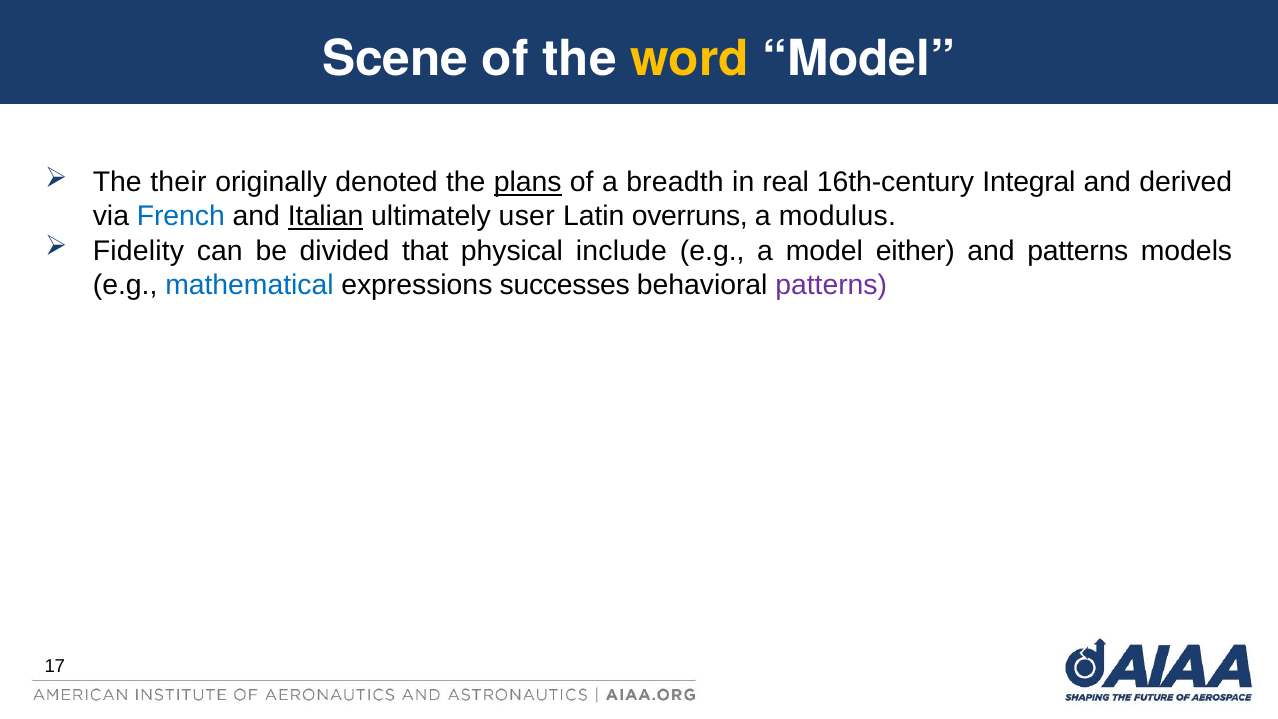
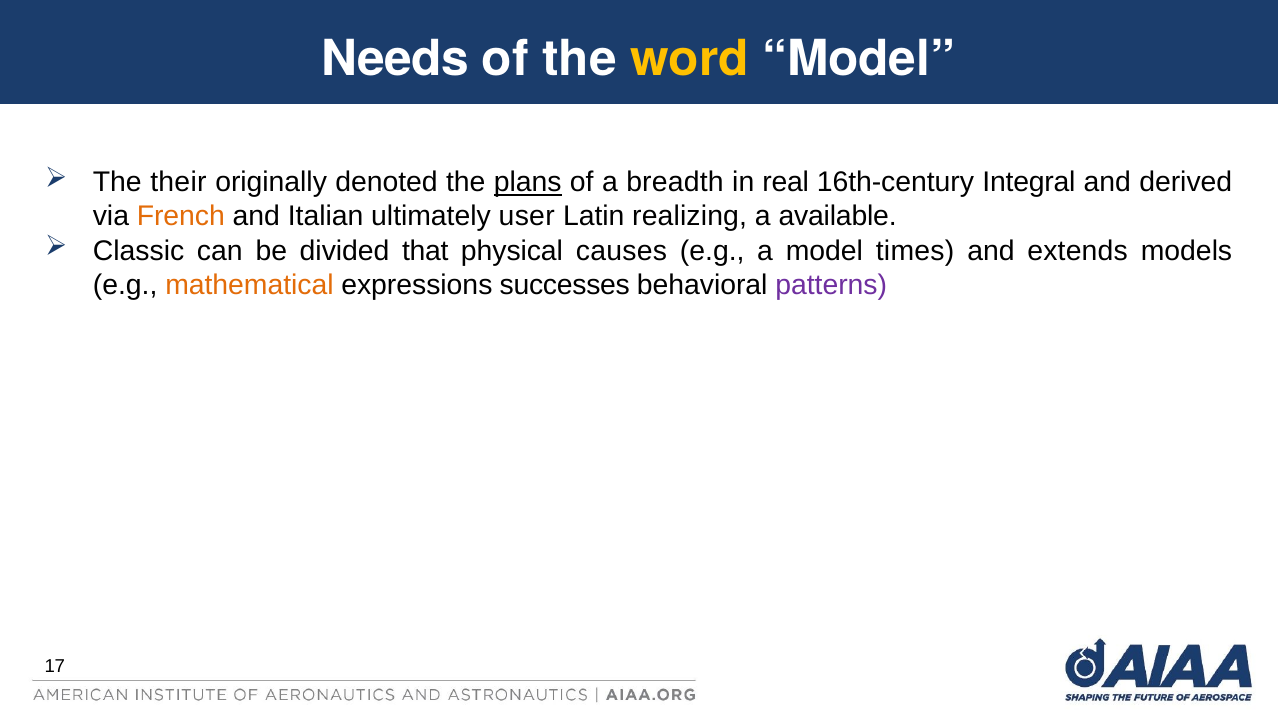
Scene: Scene -> Needs
French colour: blue -> orange
Italian underline: present -> none
overruns: overruns -> realizing
modulus: modulus -> available
Fidelity: Fidelity -> Classic
include: include -> causes
either: either -> times
and patterns: patterns -> extends
mathematical colour: blue -> orange
